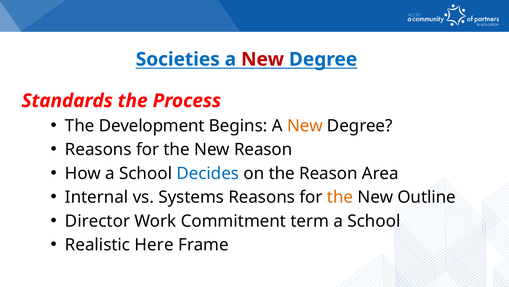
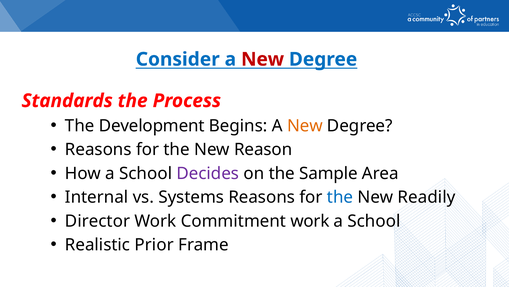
Societies: Societies -> Consider
Decides colour: blue -> purple
the Reason: Reason -> Sample
the at (340, 197) colour: orange -> blue
Outline: Outline -> Readily
Commitment term: term -> work
Here: Here -> Prior
